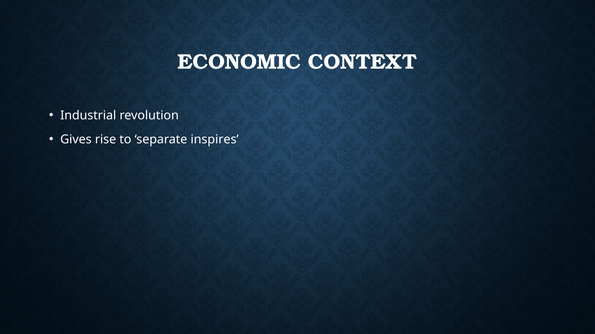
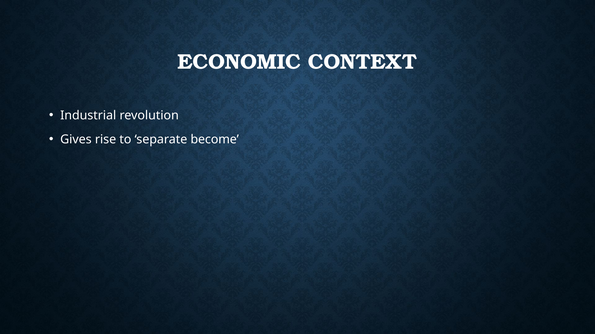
inspires: inspires -> become
